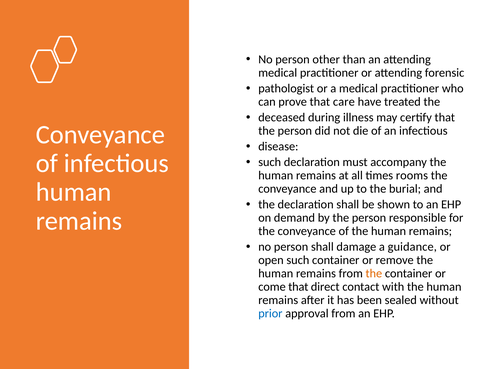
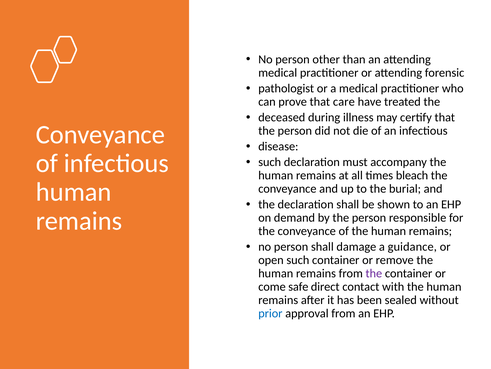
rooms: rooms -> bleach
the at (374, 273) colour: orange -> purple
come that: that -> safe
